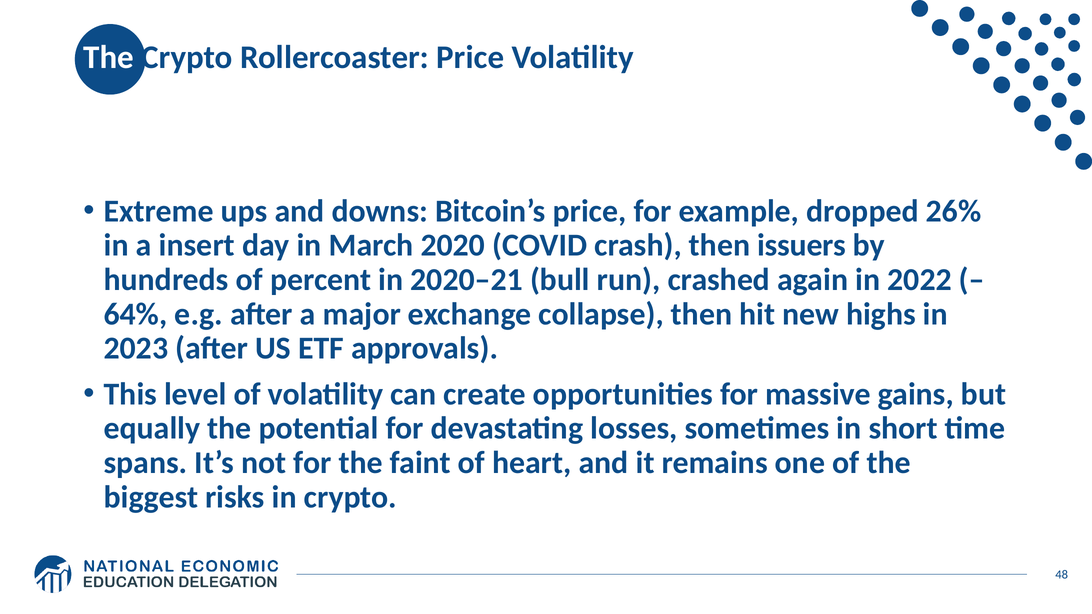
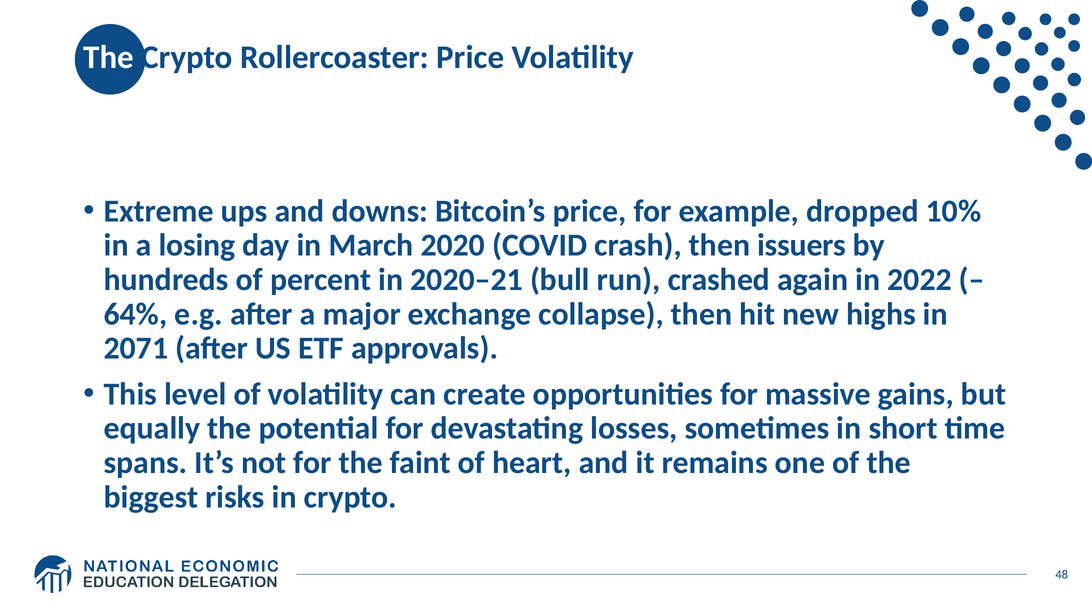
26%: 26% -> 10%
insert: insert -> losing
2023: 2023 -> 2071
